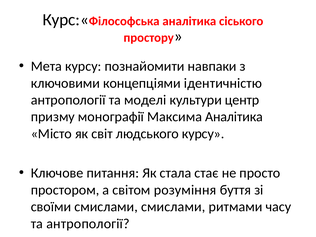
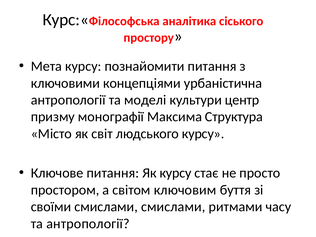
познайомити навпаки: навпаки -> питання
ідентичністю: ідентичністю -> урбаністична
Максима Аналітика: Аналітика -> Структура
Як стала: стала -> курсу
розуміння: розуміння -> ключовим
